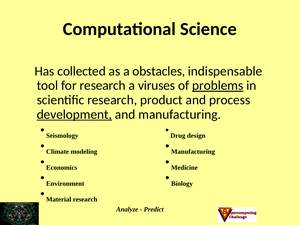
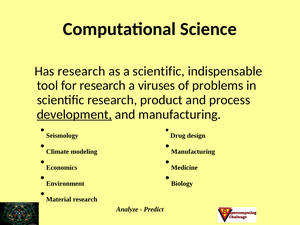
Has collected: collected -> research
a obstacles: obstacles -> scientific
problems underline: present -> none
